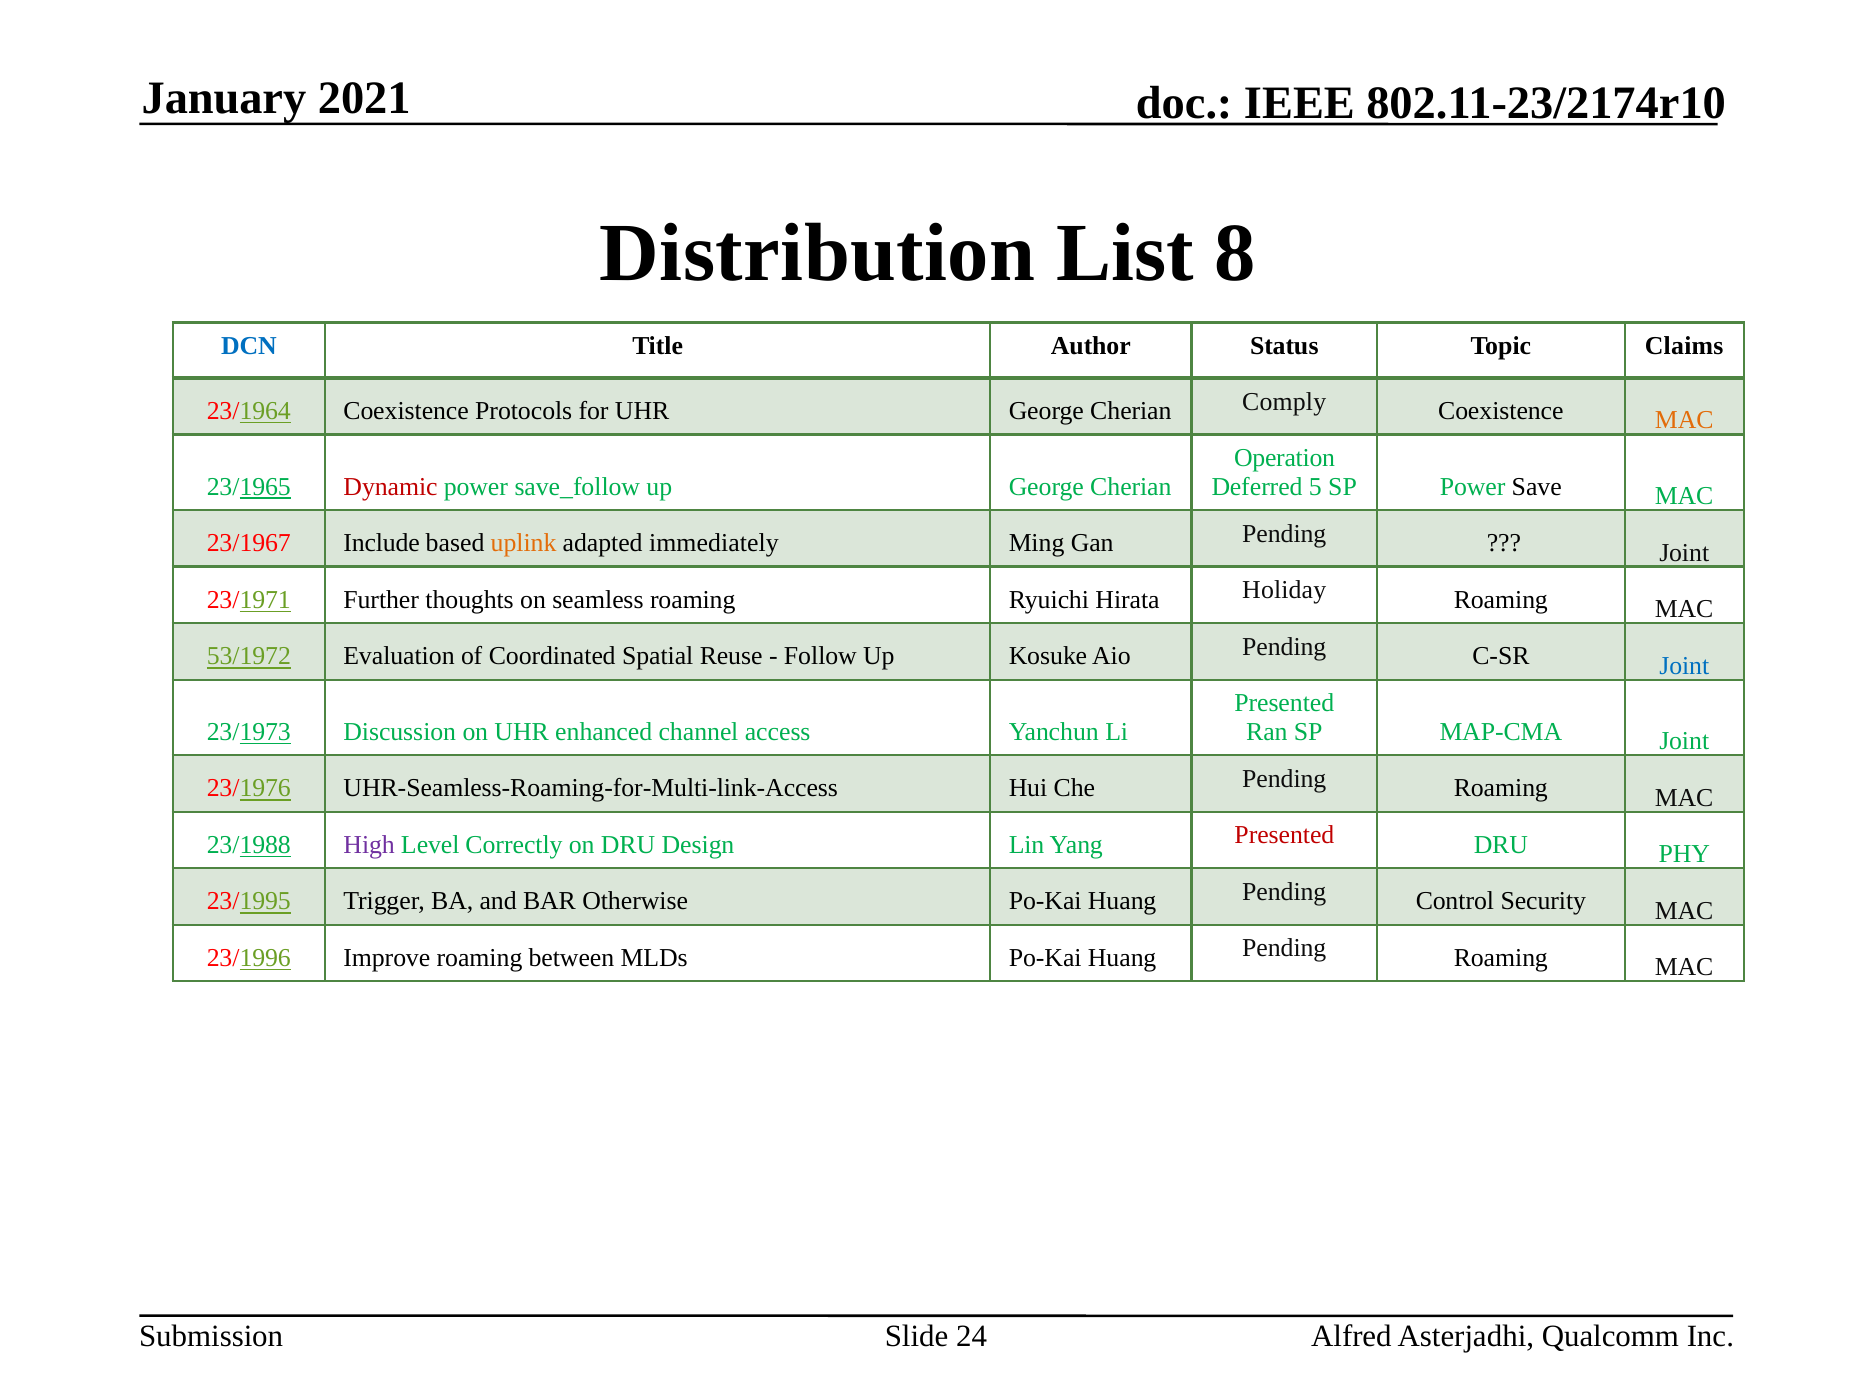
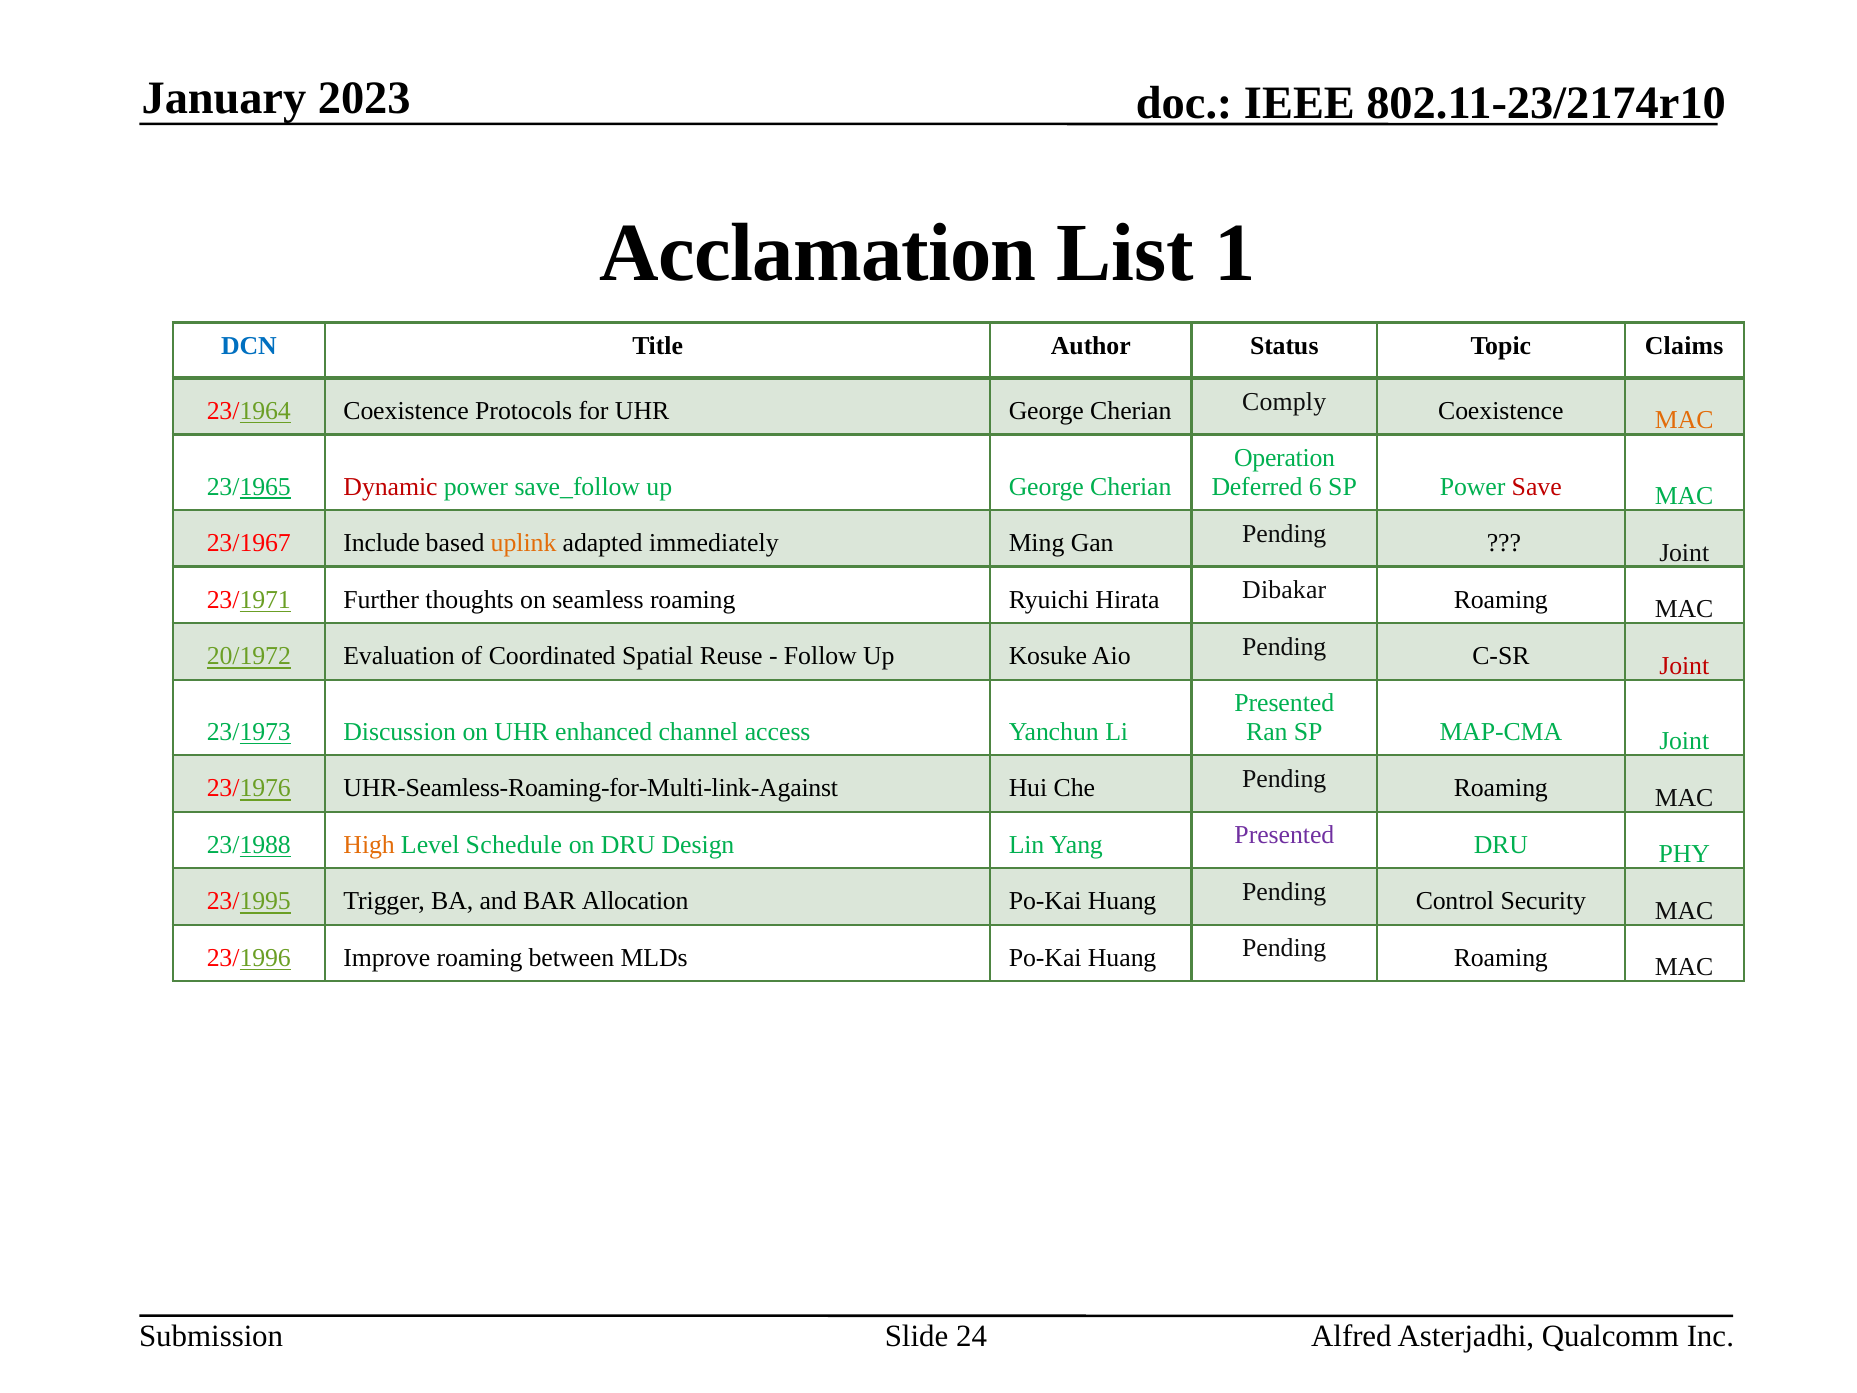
2021: 2021 -> 2023
Distribution: Distribution -> Acclamation
8: 8 -> 1
5: 5 -> 6
Save colour: black -> red
Holiday: Holiday -> Dibakar
53/1972: 53/1972 -> 20/1972
Joint at (1684, 665) colour: blue -> red
UHR-Seamless-Roaming-for-Multi-link-Access: UHR-Seamless-Roaming-for-Multi-link-Access -> UHR-Seamless-Roaming-for-Multi-link-Against
High colour: purple -> orange
Correctly: Correctly -> Schedule
Presented at (1284, 835) colour: red -> purple
Otherwise: Otherwise -> Allocation
